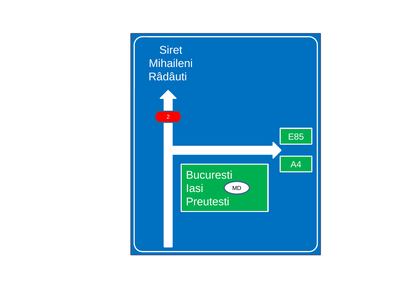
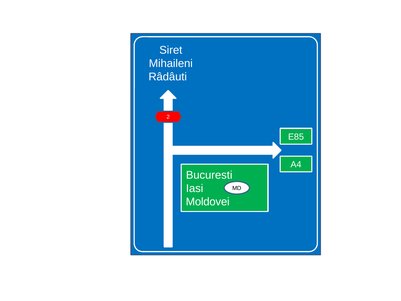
Preutesti: Preutesti -> Moldovei
